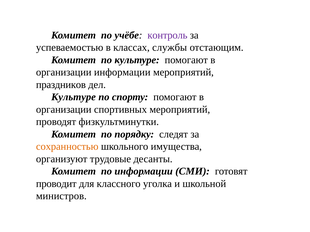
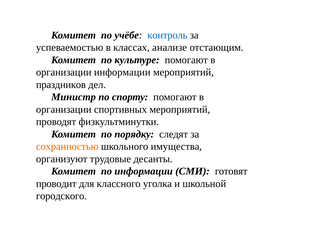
контроль colour: purple -> blue
службы: службы -> анализе
Культуре at (74, 97): Культуре -> Министр
министров: министров -> городского
